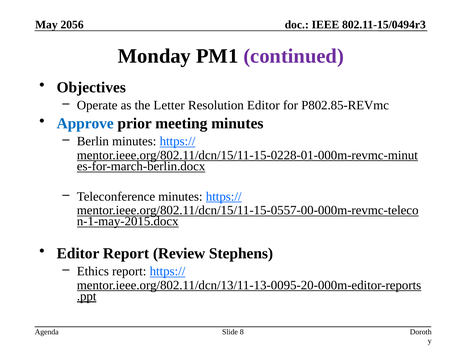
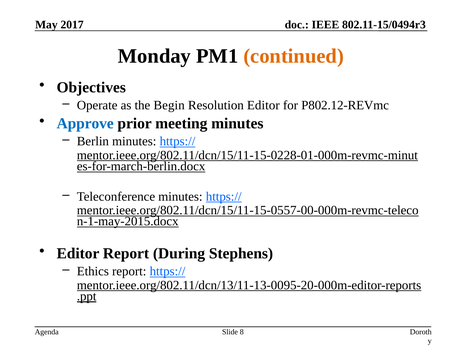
2056: 2056 -> 2017
continued colour: purple -> orange
Letter: Letter -> Begin
P802.85-REVmc: P802.85-REVmc -> P802.12-REVmc
Review: Review -> During
